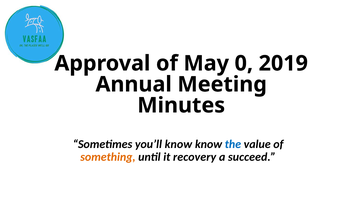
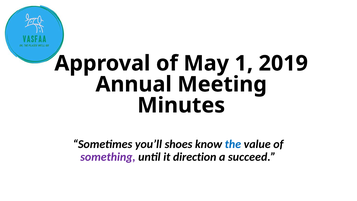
0: 0 -> 1
you’ll know: know -> shoes
something colour: orange -> purple
recovery: recovery -> direction
